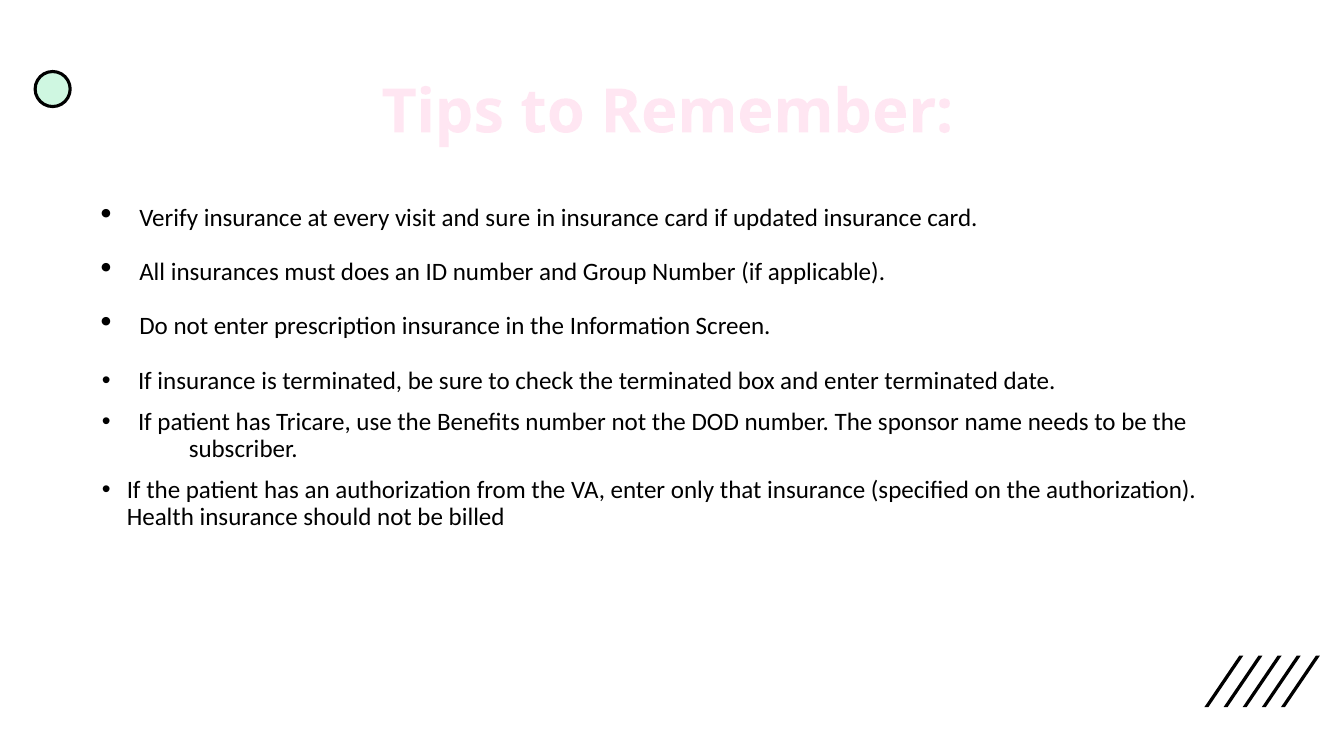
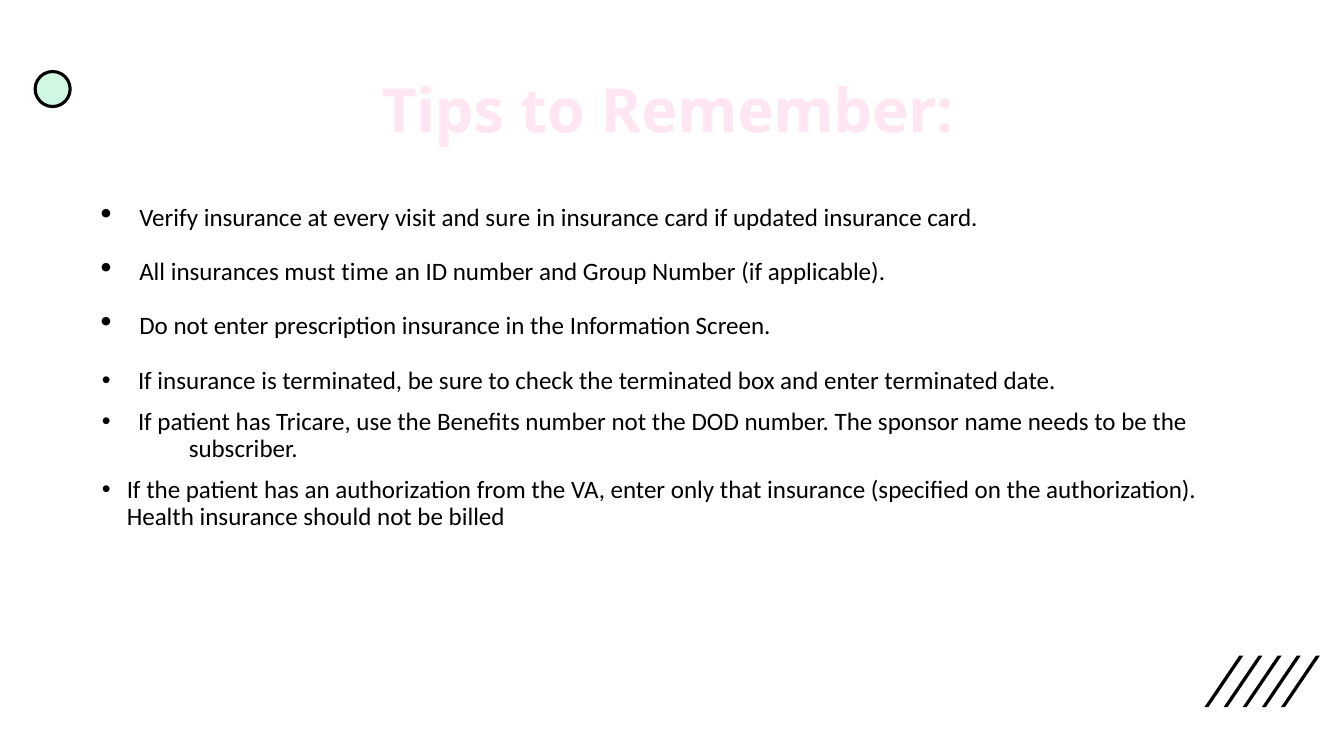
does: does -> time
